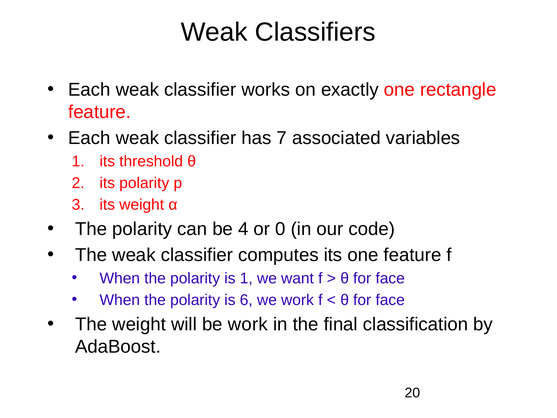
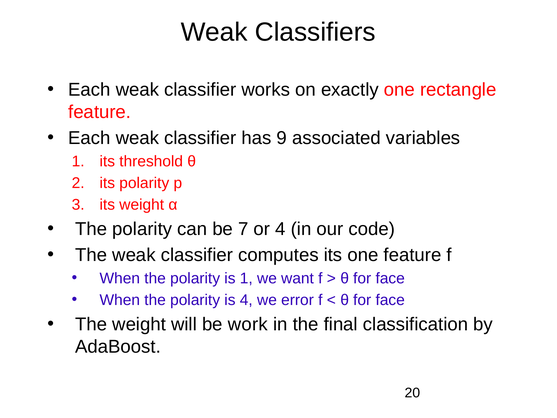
7: 7 -> 9
4: 4 -> 7
or 0: 0 -> 4
is 6: 6 -> 4
we work: work -> error
